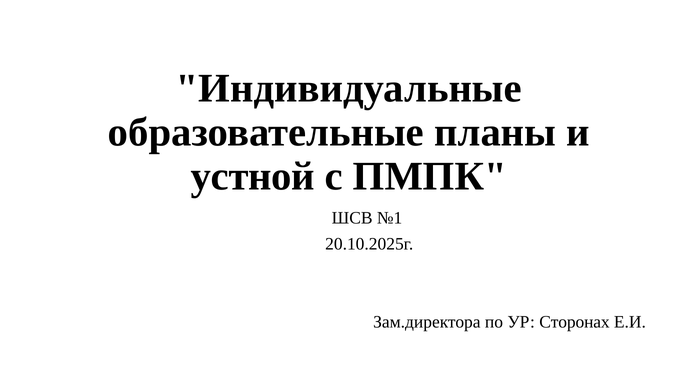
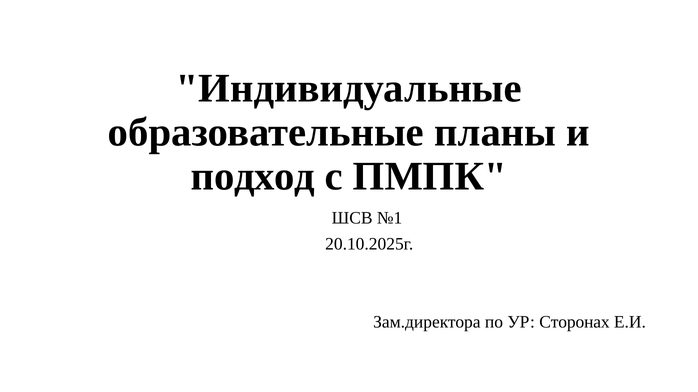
устной: устной -> подход
